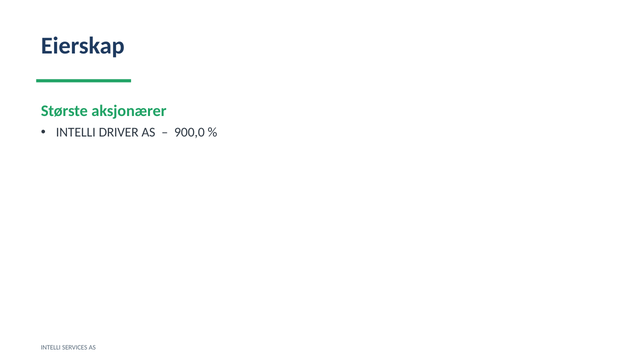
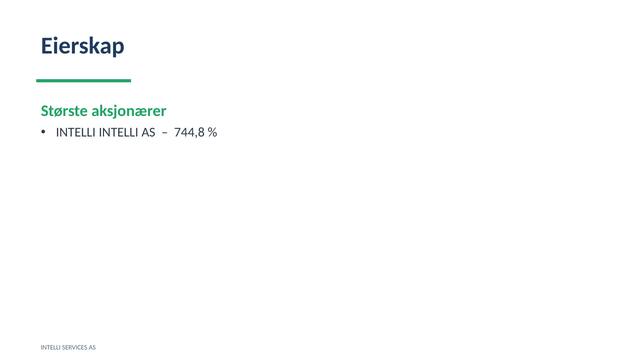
INTELLI DRIVER: DRIVER -> INTELLI
900,0: 900,0 -> 744,8
